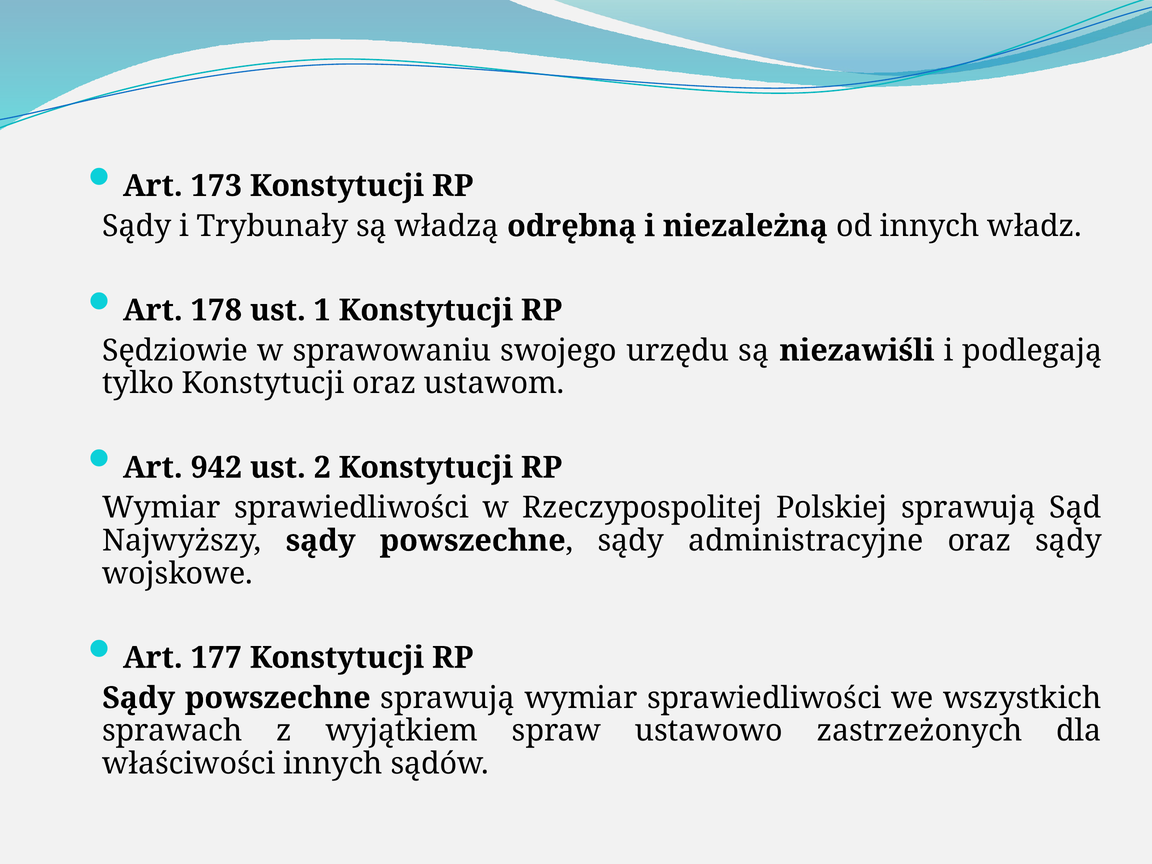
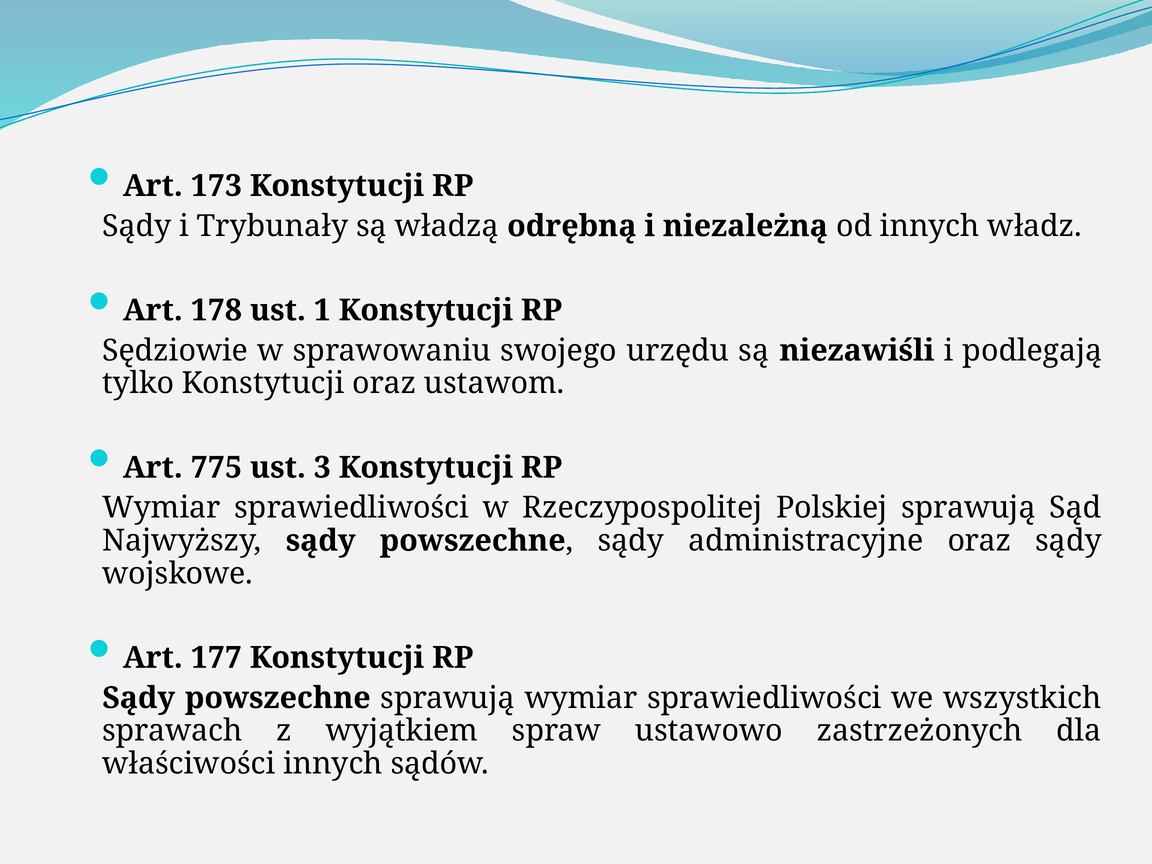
942: 942 -> 775
2: 2 -> 3
